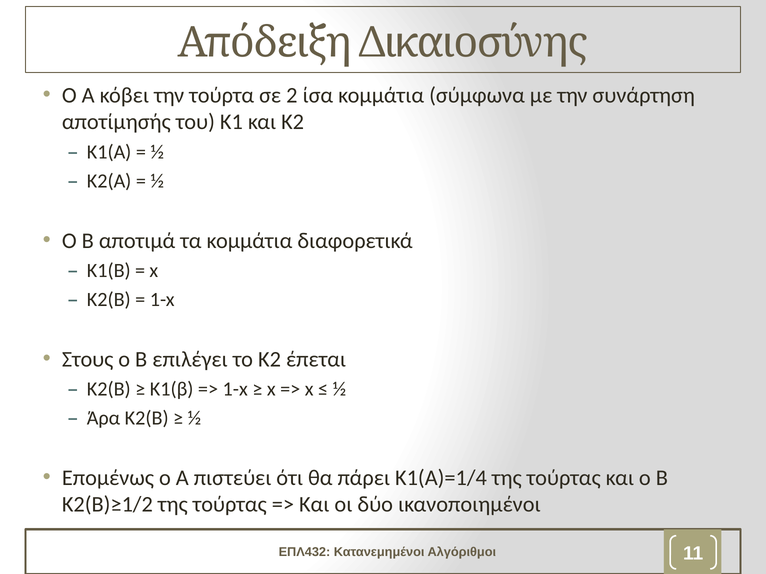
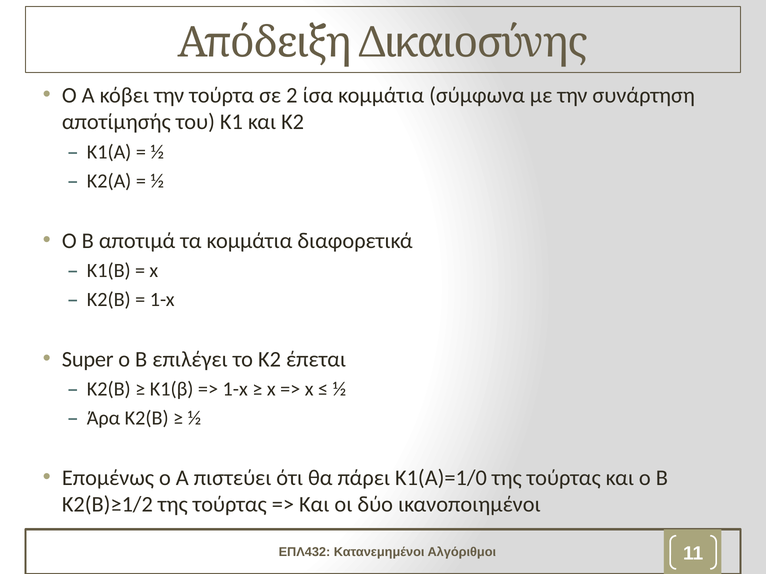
Στους: Στους -> Super
Κ1(Α)=1/4: Κ1(Α)=1/4 -> Κ1(Α)=1/0
